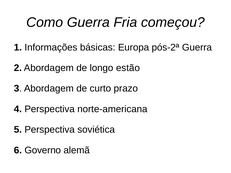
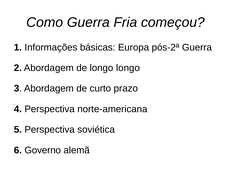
longo estão: estão -> longo
